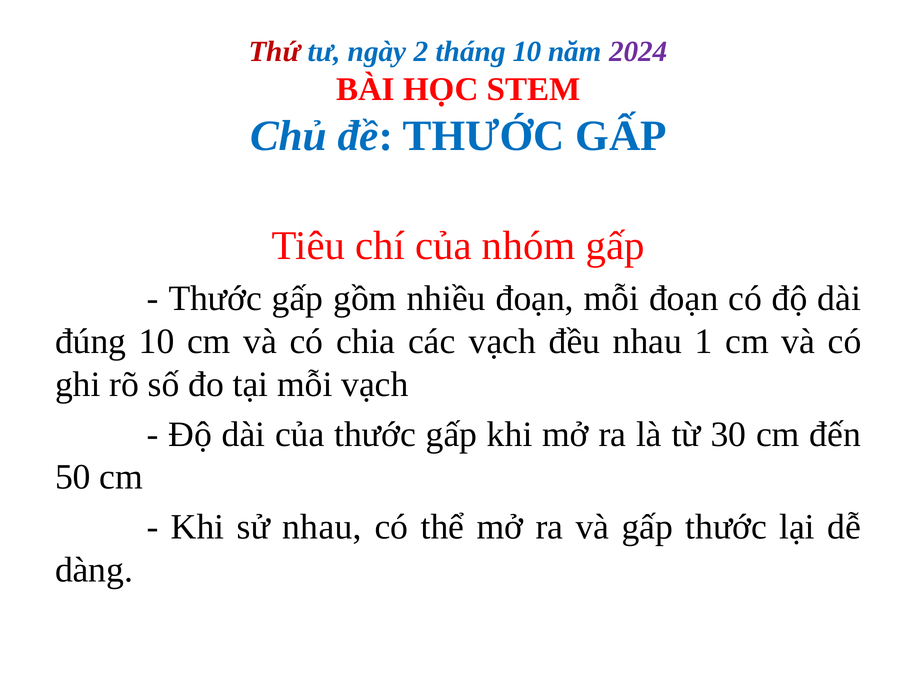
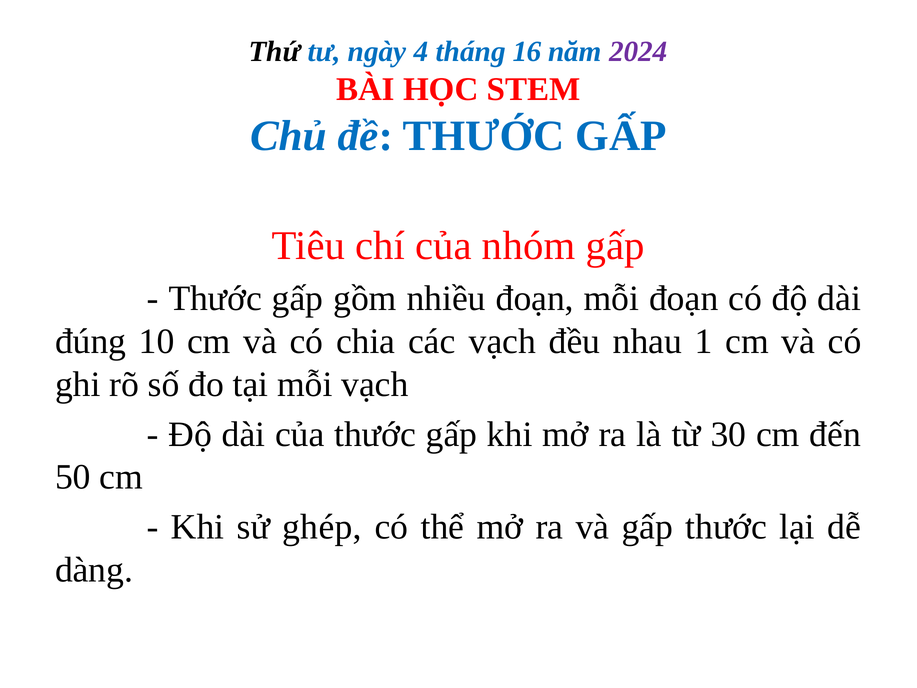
Thứ colour: red -> black
2: 2 -> 4
tháng 10: 10 -> 16
sử nhau: nhau -> ghép
